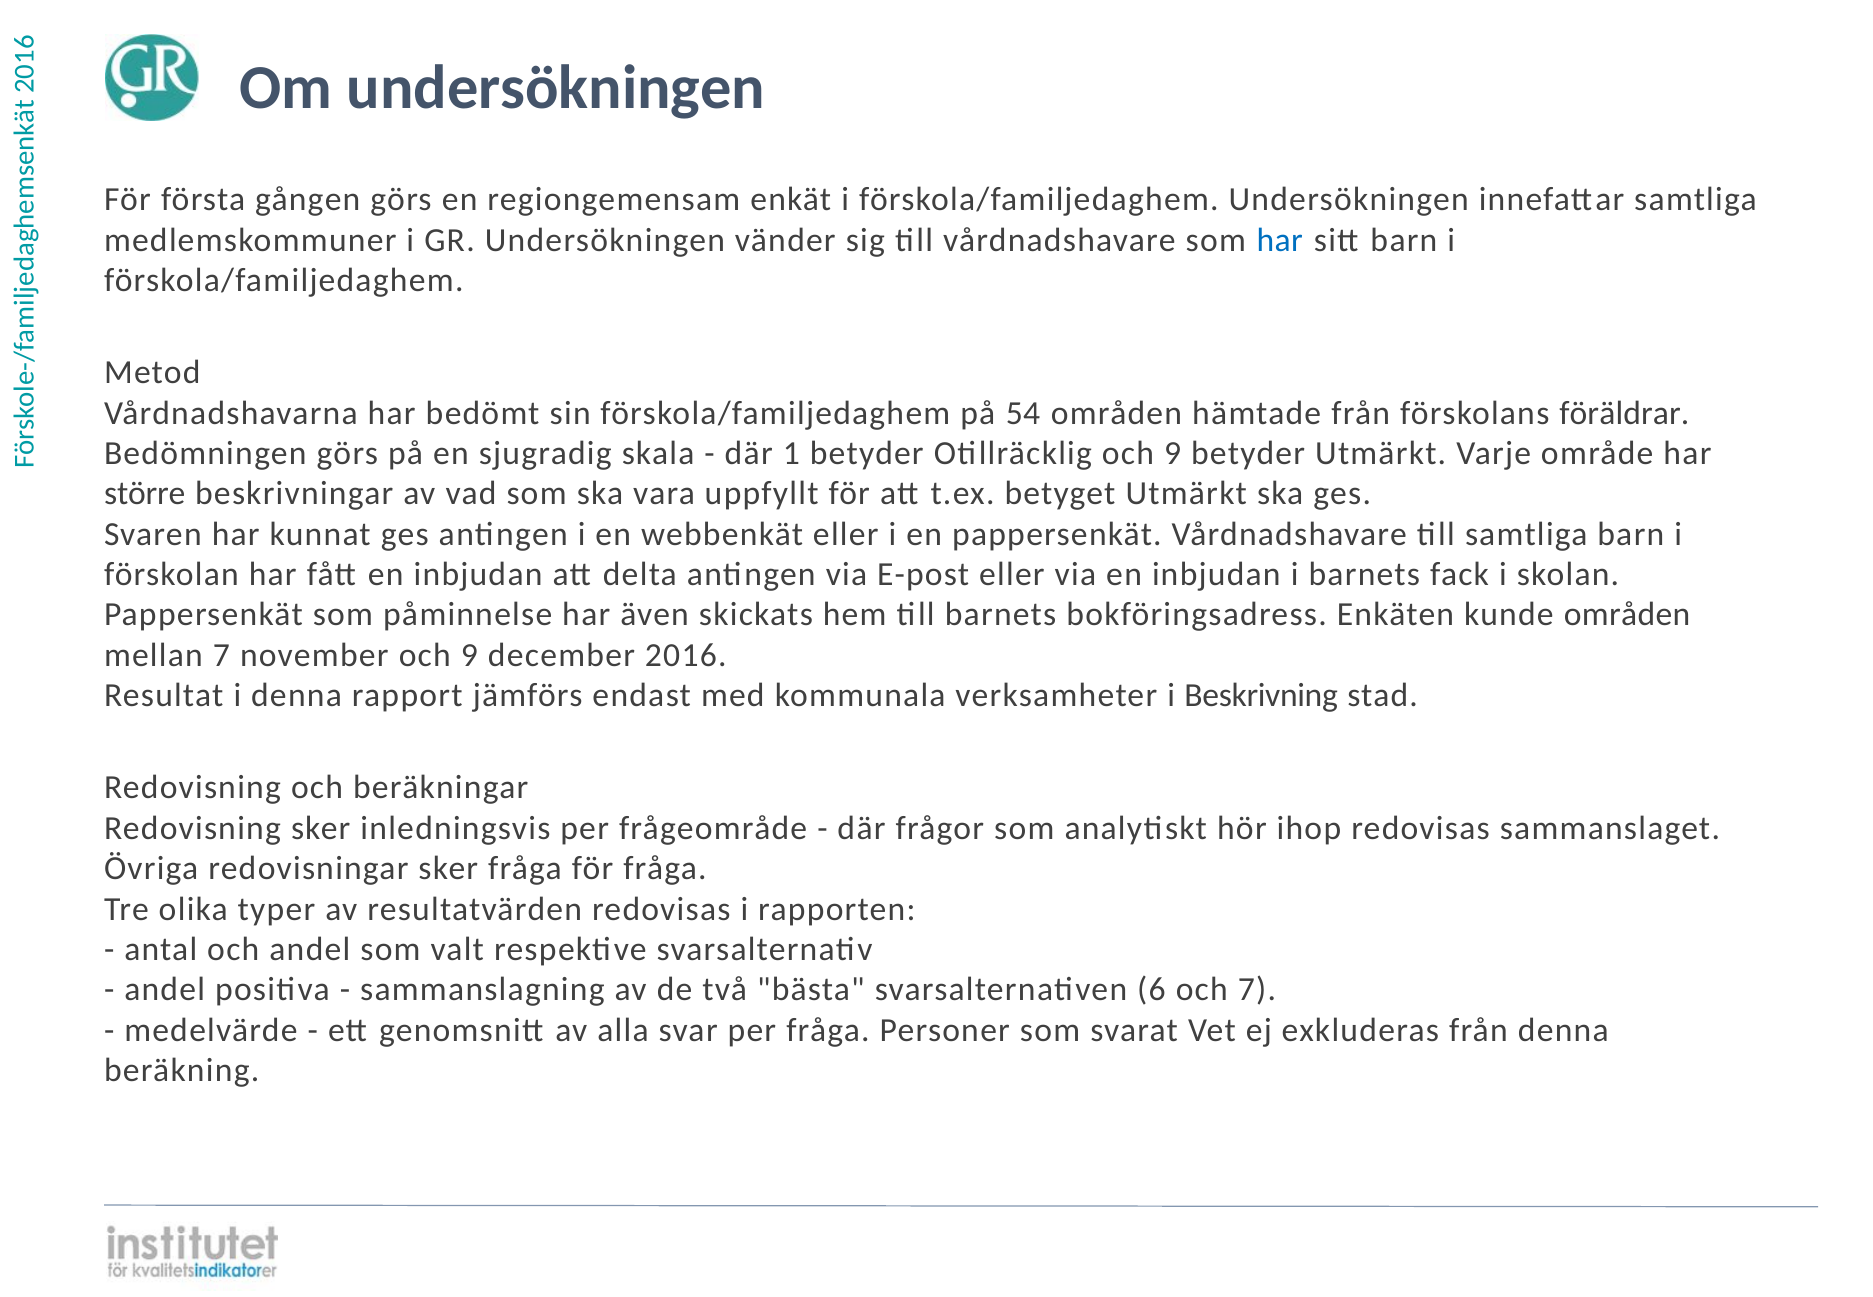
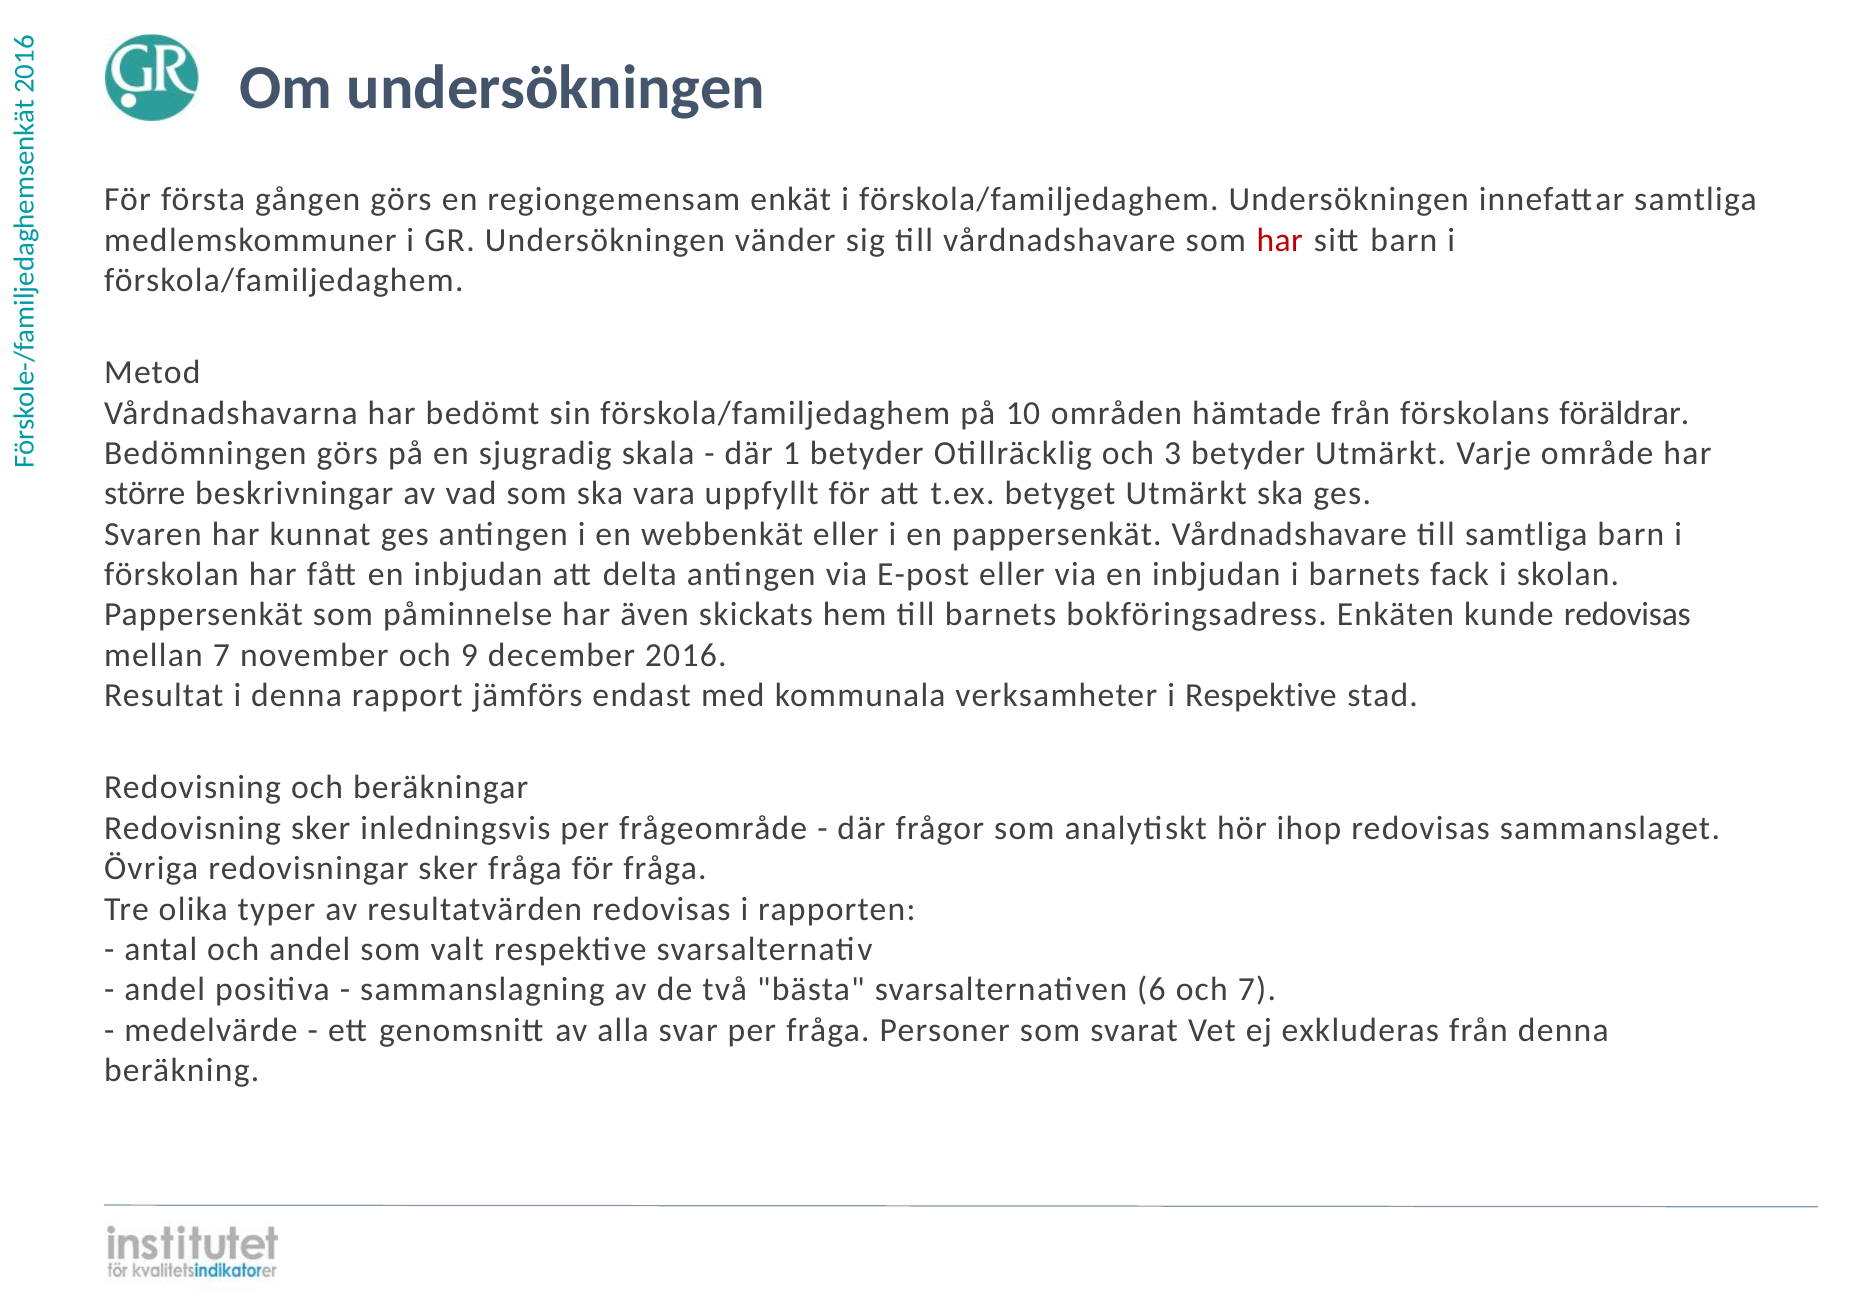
har at (1280, 240) colour: blue -> red
54: 54 -> 10
Otillräcklig och 9: 9 -> 3
kunde områden: områden -> redovisas
i Beskrivning: Beskrivning -> Respektive
